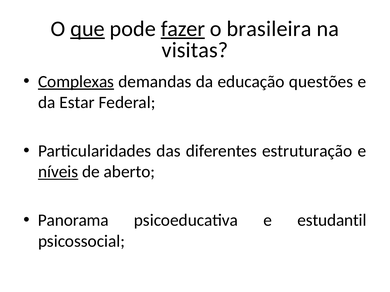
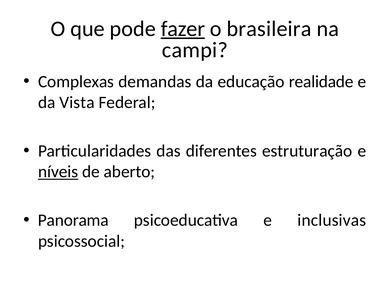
que underline: present -> none
visitas: visitas -> campi
Complexas underline: present -> none
questões: questões -> realidade
Estar: Estar -> Vista
estudantil: estudantil -> inclusivas
